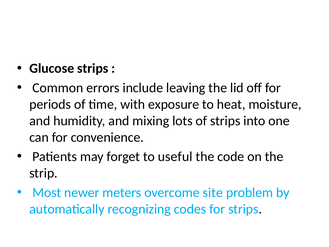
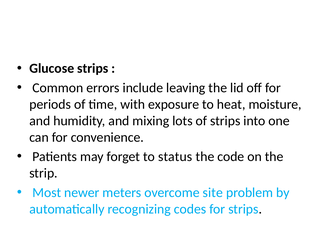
useful: useful -> status
